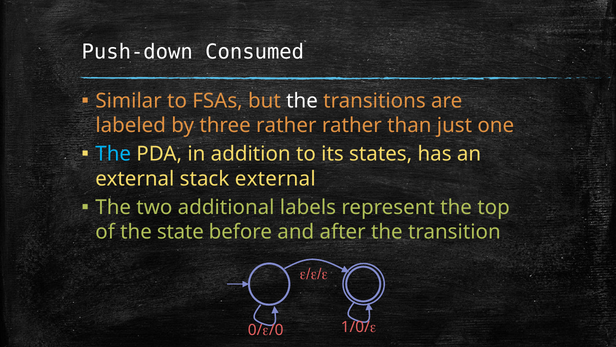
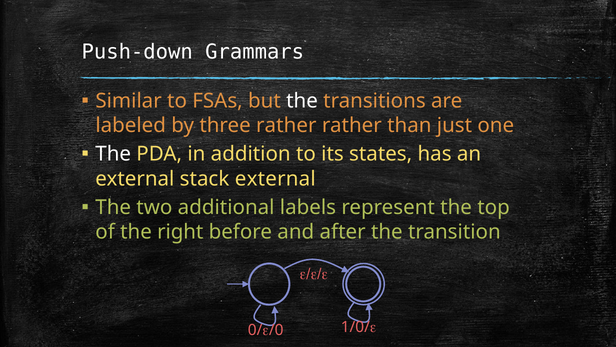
Consumed: Consumed -> Grammars
The at (113, 154) colour: light blue -> white
state: state -> right
